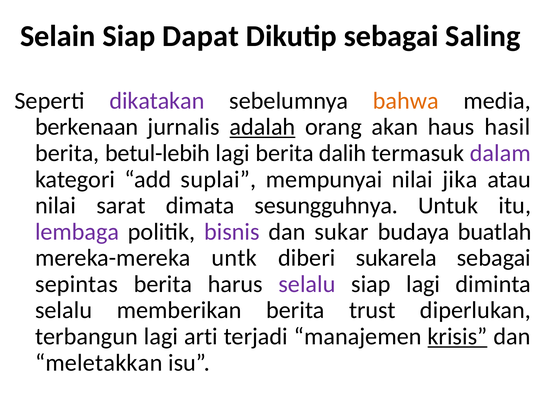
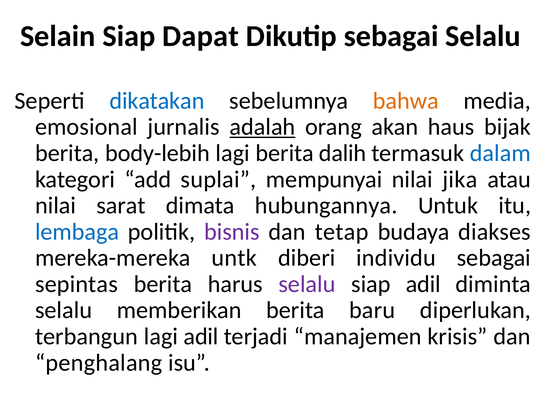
sebagai Saling: Saling -> Selalu
dikatakan colour: purple -> blue
berkenaan: berkenaan -> emosional
hasil: hasil -> bijak
betul-lebih: betul-lebih -> body-lebih
dalam colour: purple -> blue
sesungguhnya: sesungguhnya -> hubungannya
lembaga colour: purple -> blue
sukar: sukar -> tetap
buatlah: buatlah -> diakses
sukarela: sukarela -> individu
siap lagi: lagi -> adil
trust: trust -> baru
lagi arti: arti -> adil
krisis underline: present -> none
meletakkan: meletakkan -> penghalang
